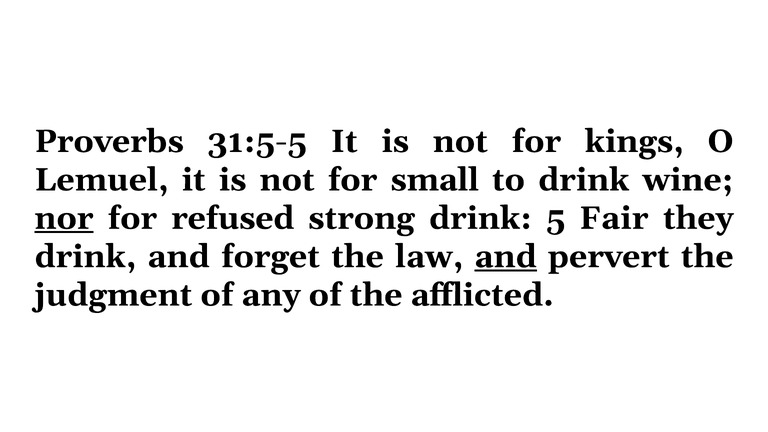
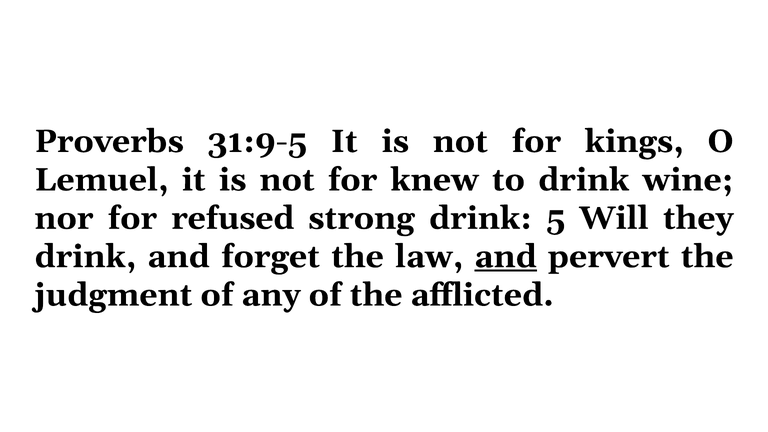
31:5-5: 31:5-5 -> 31:9-5
small: small -> knew
nor underline: present -> none
Fair: Fair -> Will
